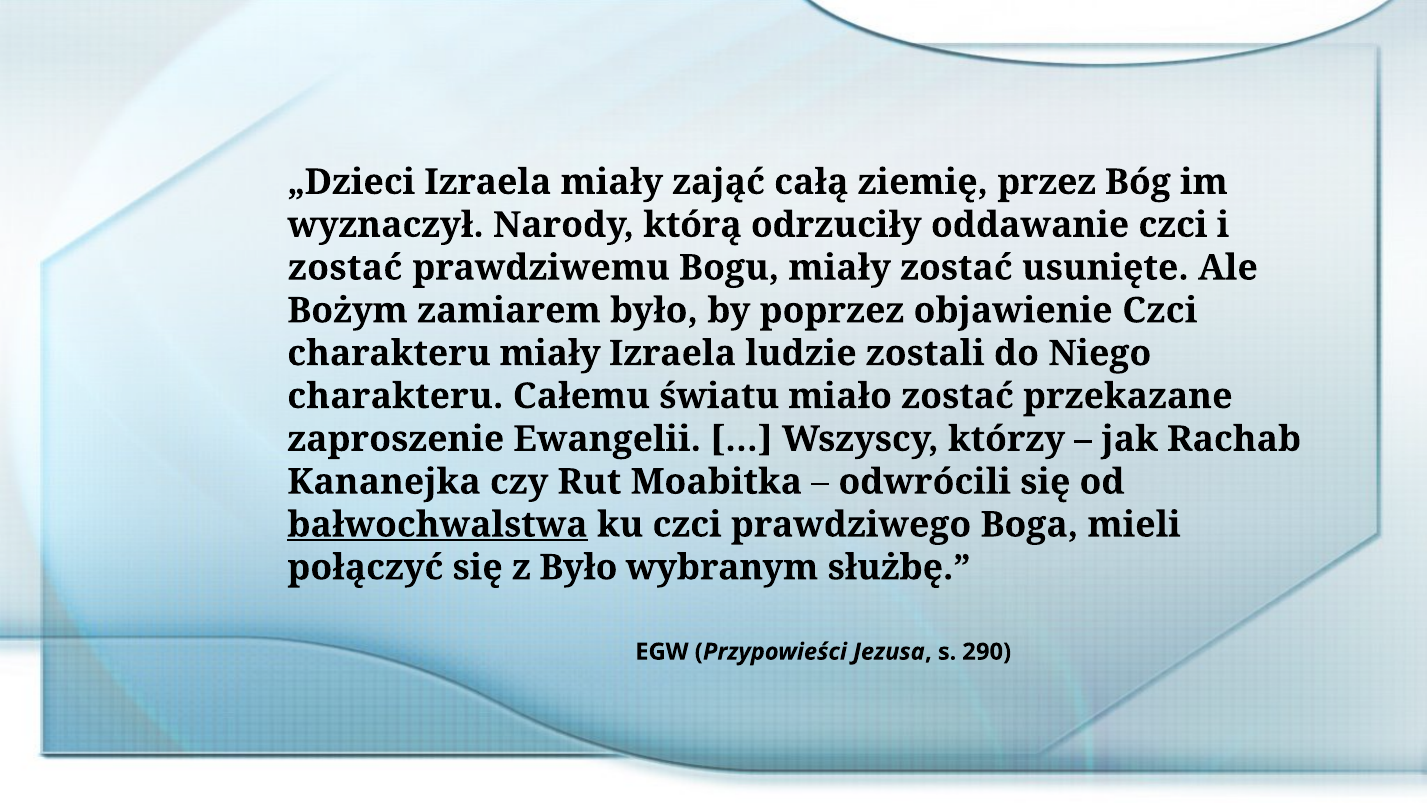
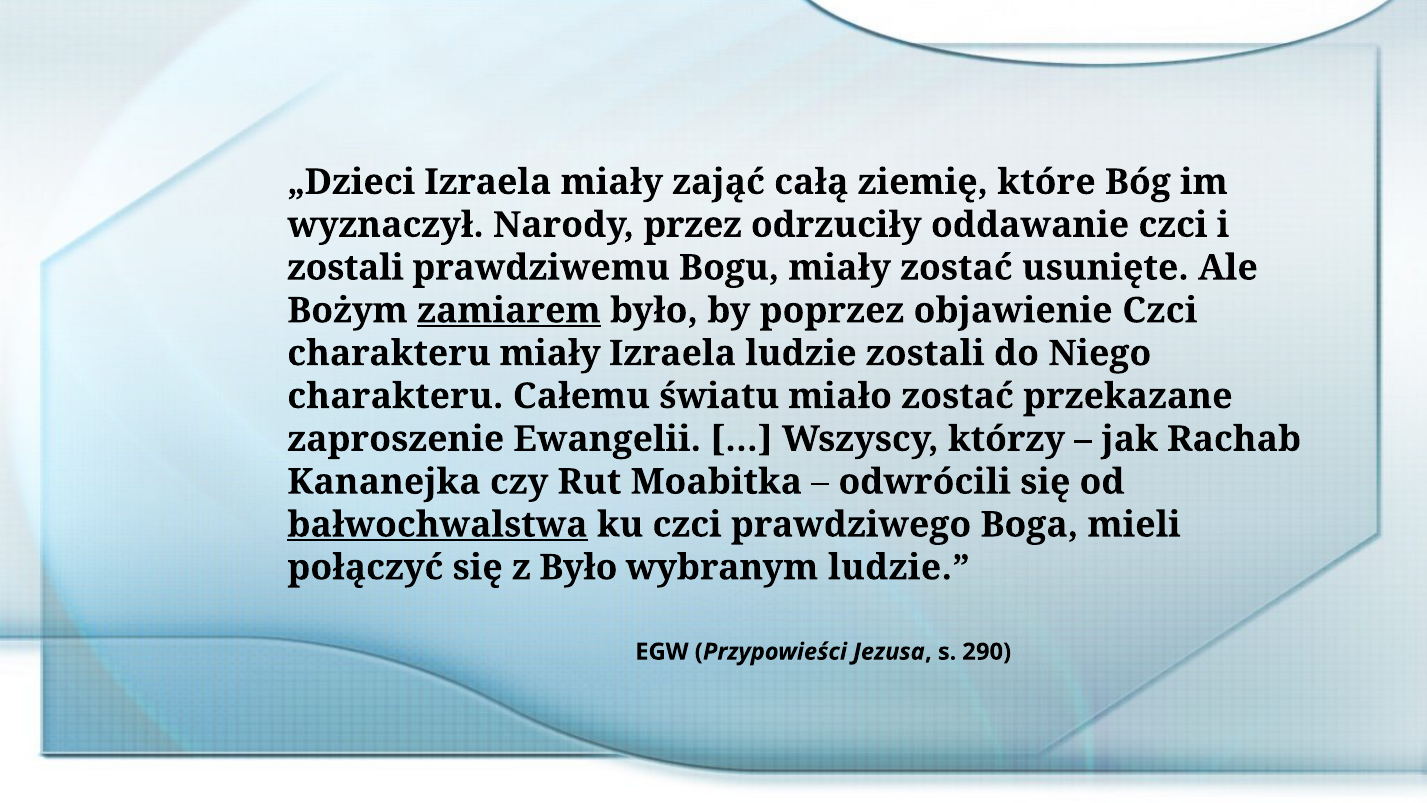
przez: przez -> które
którą: którą -> przez
zostać at (345, 268): zostać -> zostali
zamiarem underline: none -> present
wybranym służbę: służbę -> ludzie
